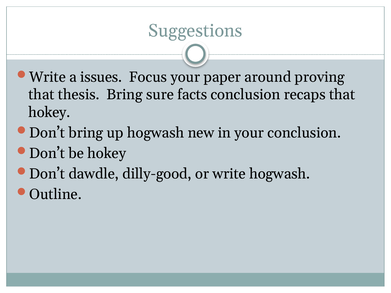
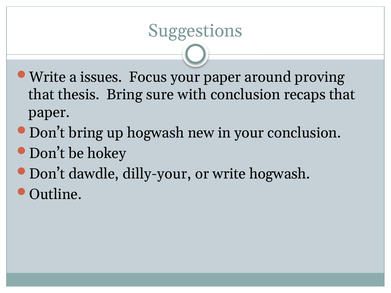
facts: facts -> with
hokey at (49, 112): hokey -> paper
dilly-good: dilly-good -> dilly-your
